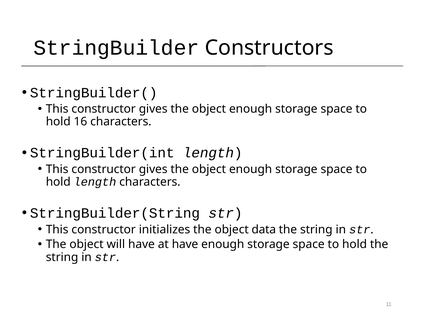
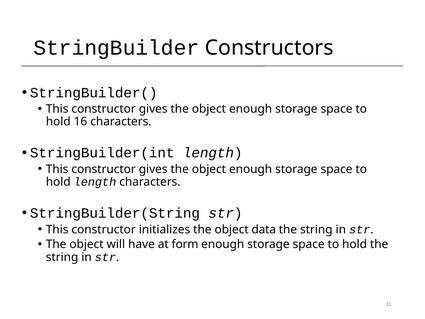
at have: have -> form
